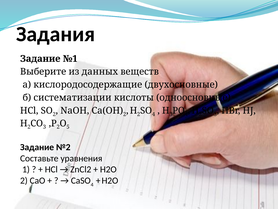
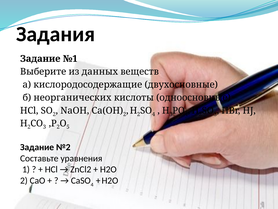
систематизации: систематизации -> неорганических
